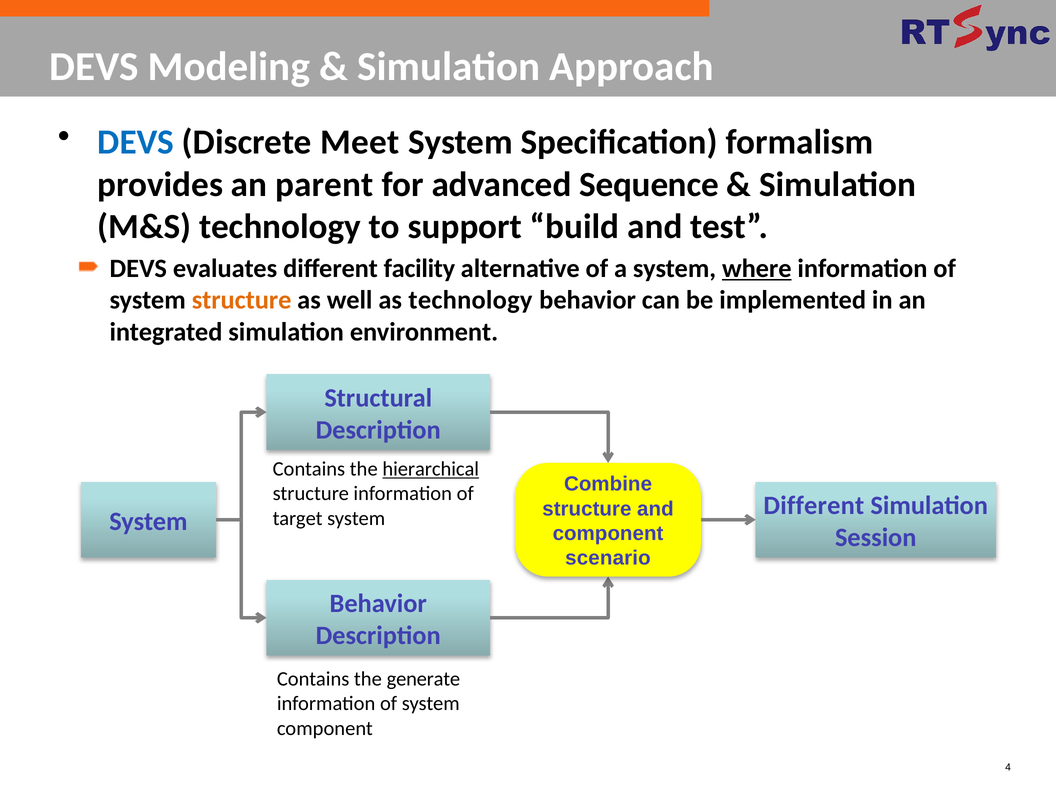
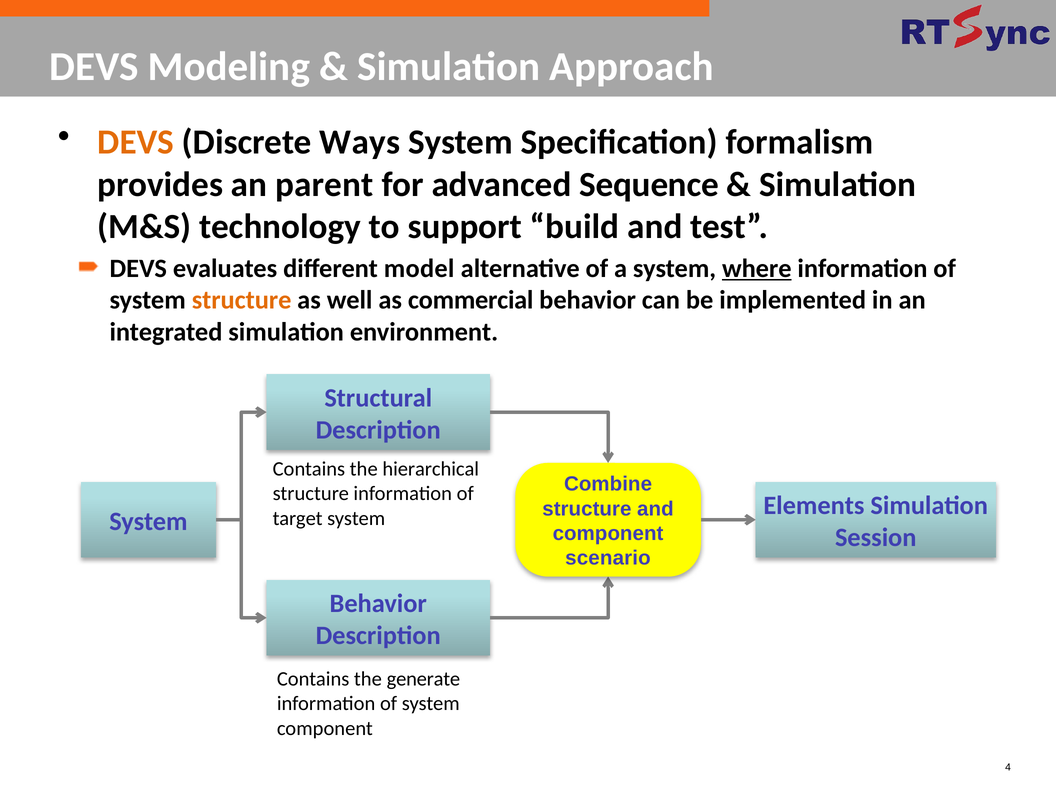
DEVS at (136, 142) colour: blue -> orange
Meet: Meet -> Ways
facility: facility -> model
as technology: technology -> commercial
hierarchical underline: present -> none
Different at (814, 506): Different -> Elements
